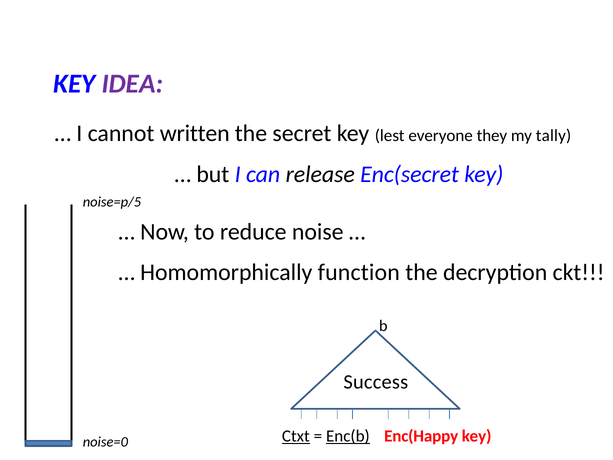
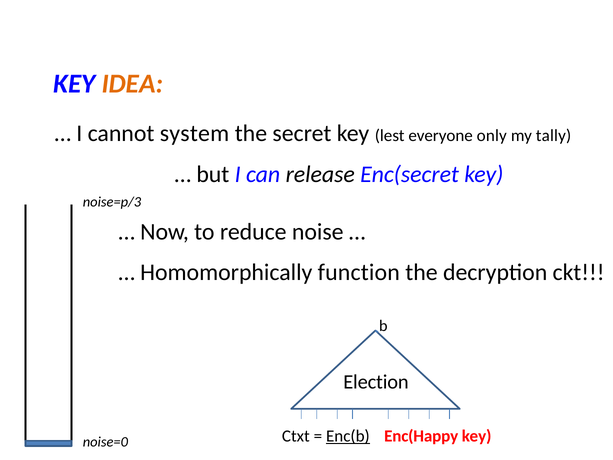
IDEA colour: purple -> orange
written: written -> system
they: they -> only
noise=p/5: noise=p/5 -> noise=p/3
Success: Success -> Election
Ctxt underline: present -> none
